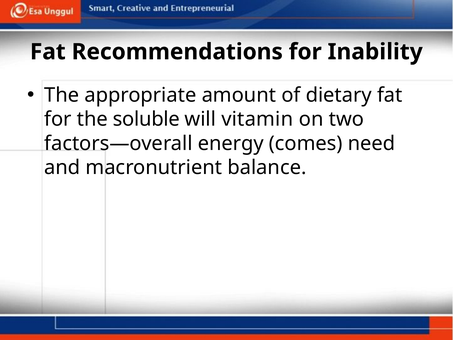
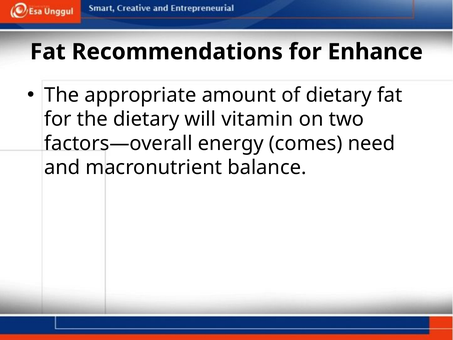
Inability: Inability -> Enhance
the soluble: soluble -> dietary
